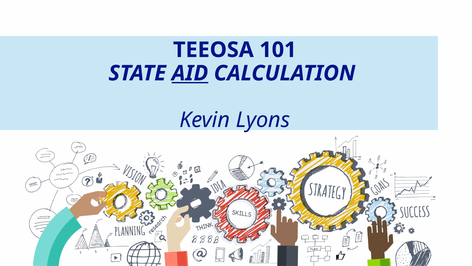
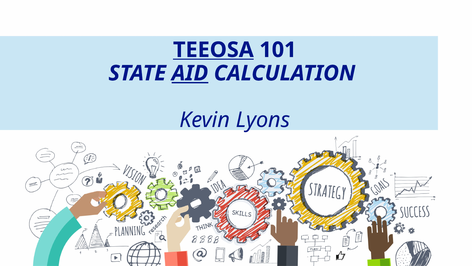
TEEOSA underline: none -> present
